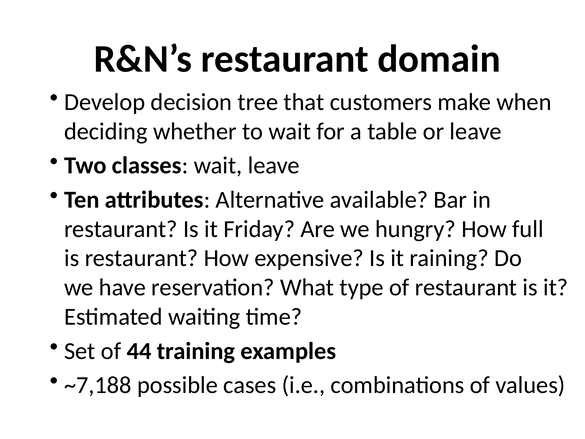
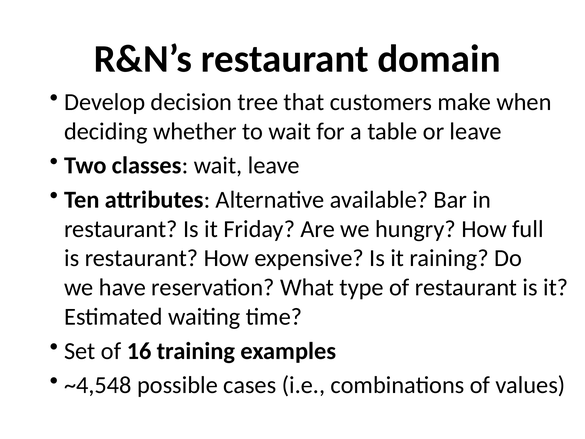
44: 44 -> 16
~7,188: ~7,188 -> ~4,548
